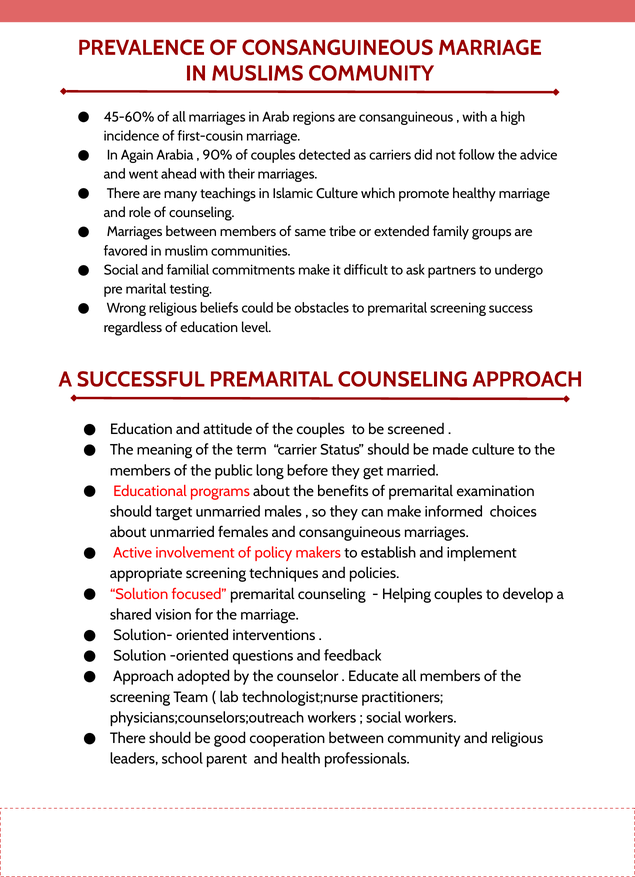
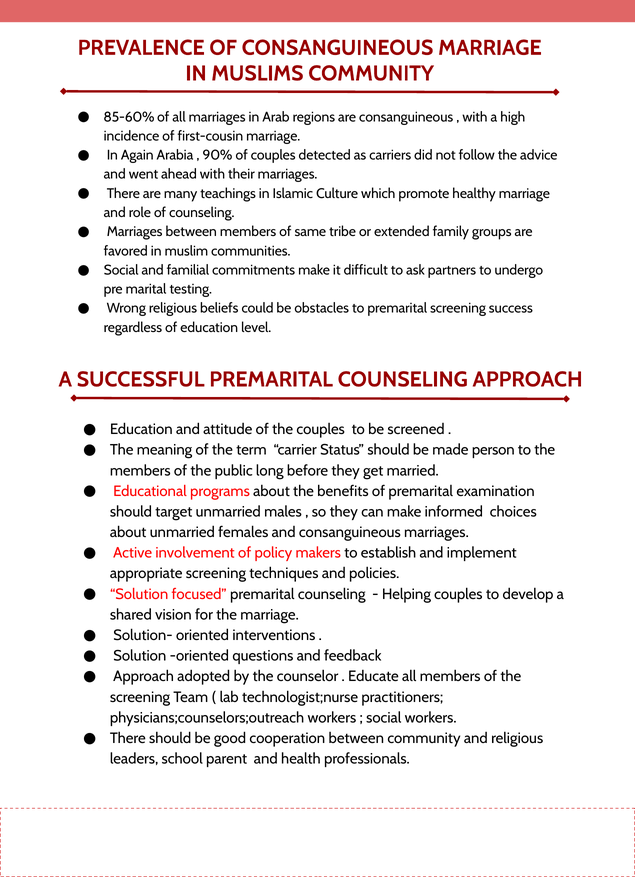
45-60%: 45-60% -> 85-60%
made culture: culture -> person
